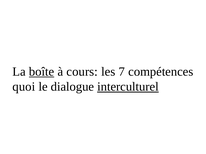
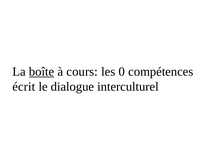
7: 7 -> 0
quoi: quoi -> écrit
interculturel underline: present -> none
